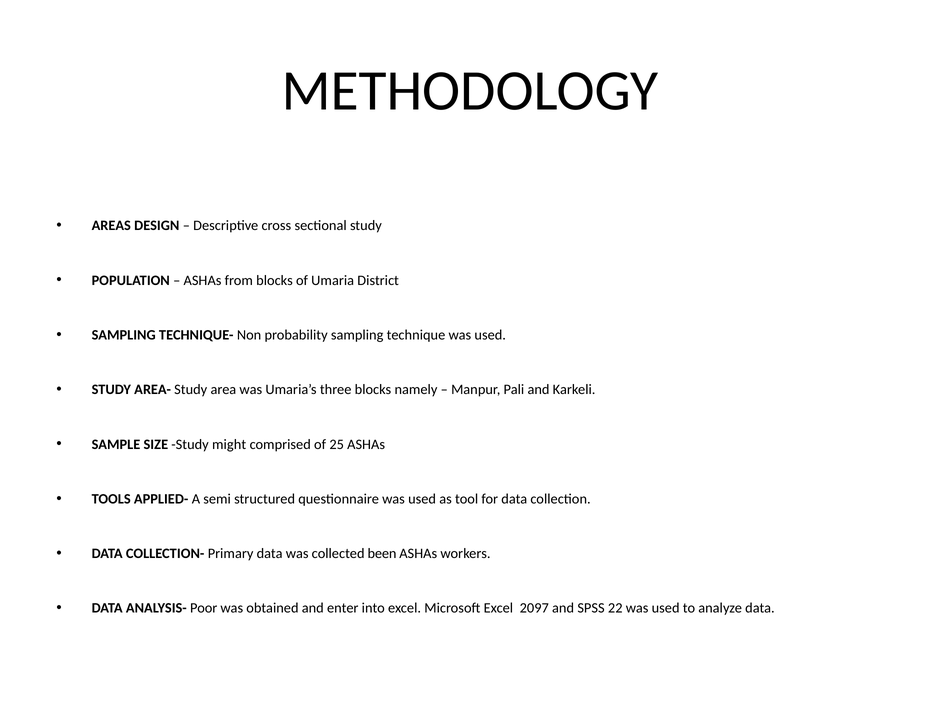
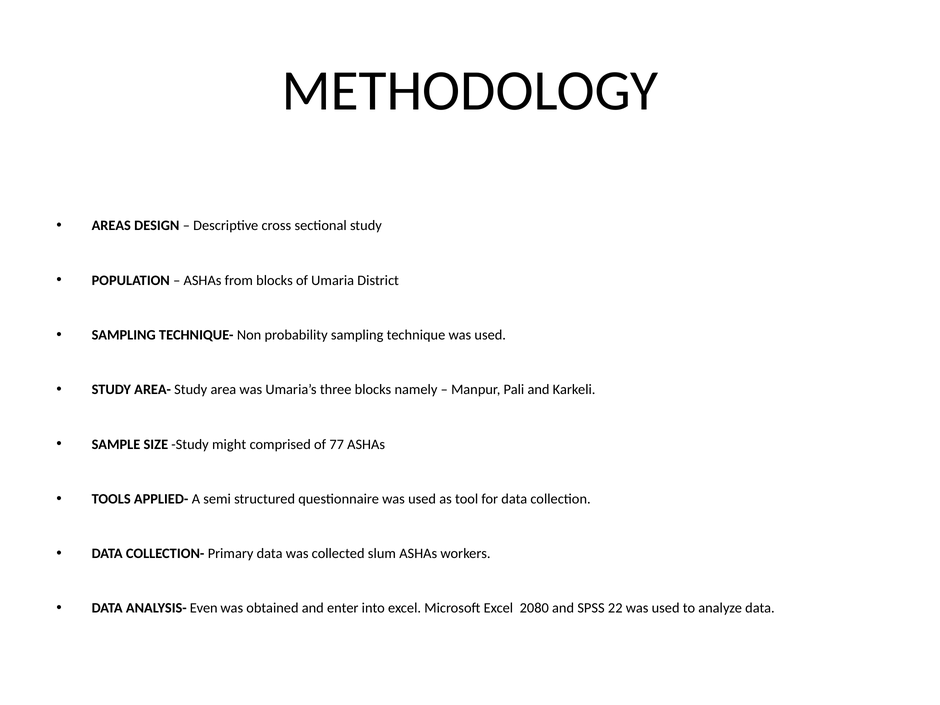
25: 25 -> 77
been: been -> slum
Poor: Poor -> Even
2097: 2097 -> 2080
